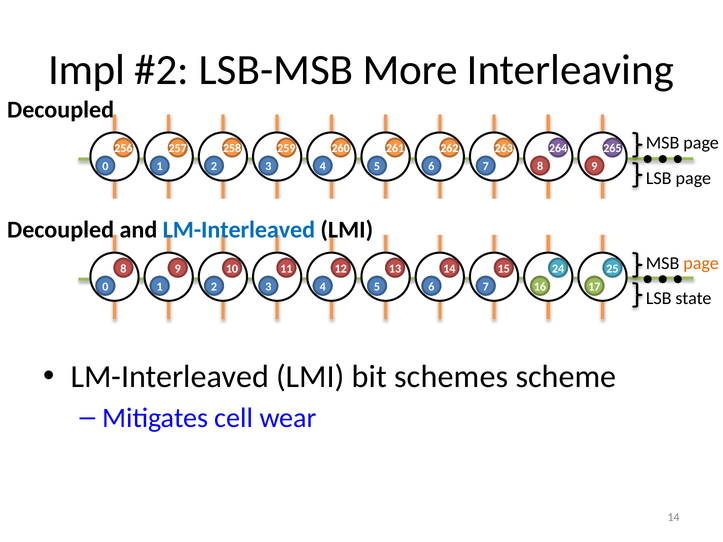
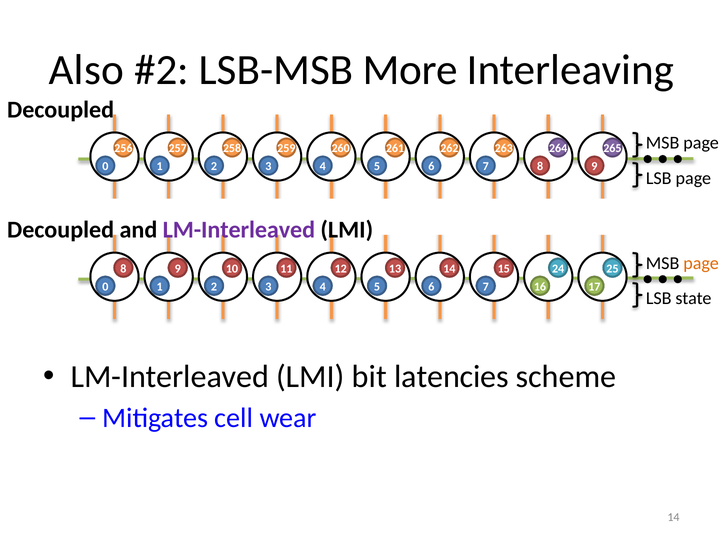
Impl: Impl -> Also
LM-Interleaved at (239, 230) colour: blue -> purple
schemes: schemes -> latencies
